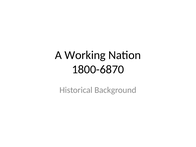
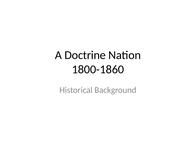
Working: Working -> Doctrine
1800-6870: 1800-6870 -> 1800-1860
